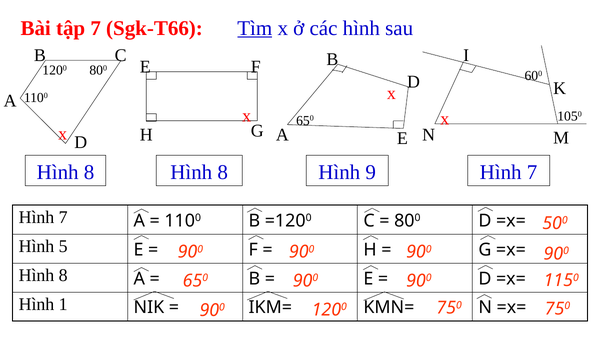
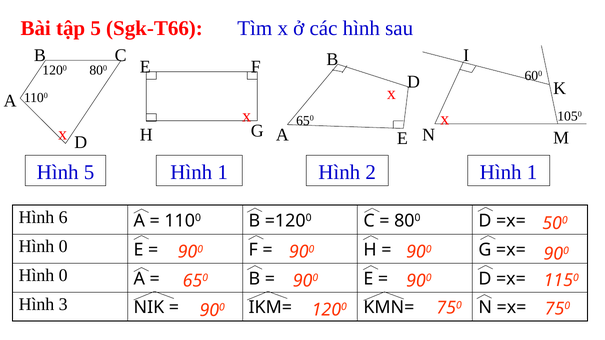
tập 7: 7 -> 5
Tìm underline: present -> none
8 at (89, 172): 8 -> 5
8 at (223, 172): 8 -> 1
9: 9 -> 2
7 at (532, 172): 7 -> 1
7 at (63, 218): 7 -> 6
5 at (63, 247): 5 -> 0
8 at (63, 276): 8 -> 0
1: 1 -> 3
